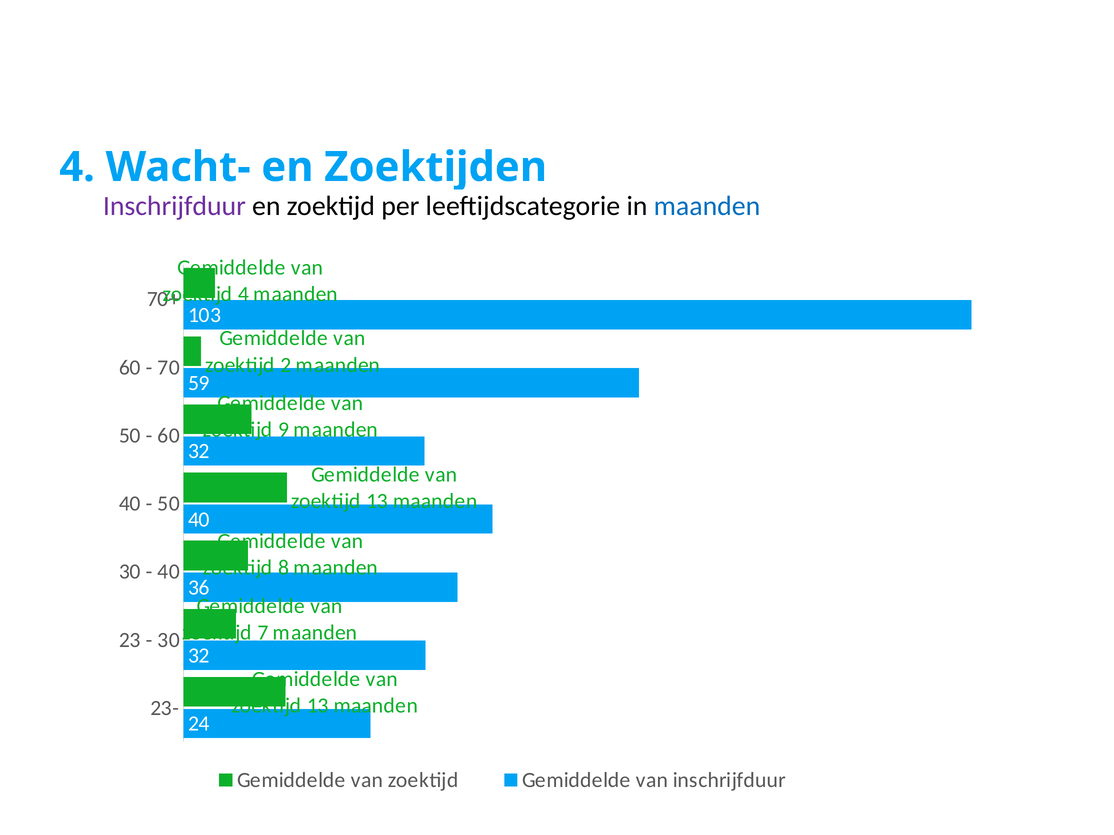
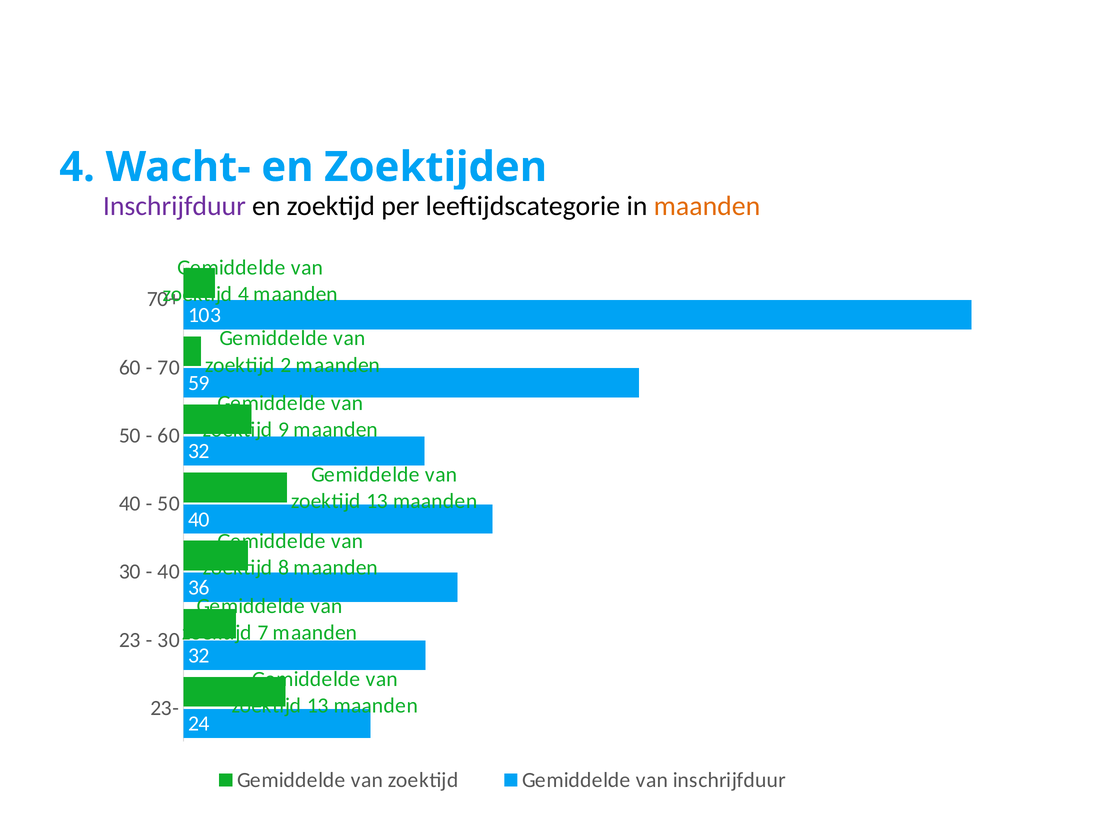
maanden at (707, 206) colour: blue -> orange
